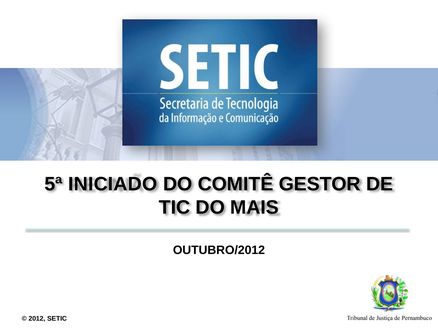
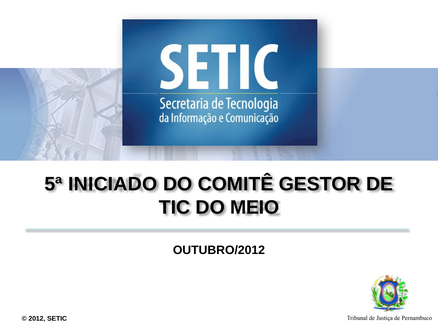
MAIS: MAIS -> MEIO
